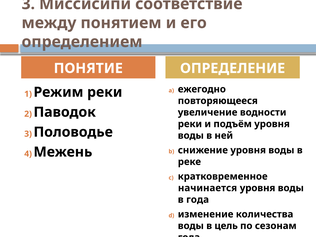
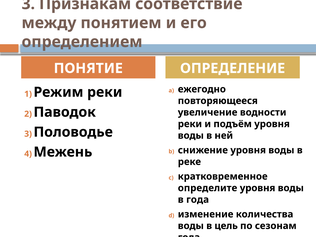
Миссисипи: Миссисипи -> Признакам
начинается: начинается -> определите
